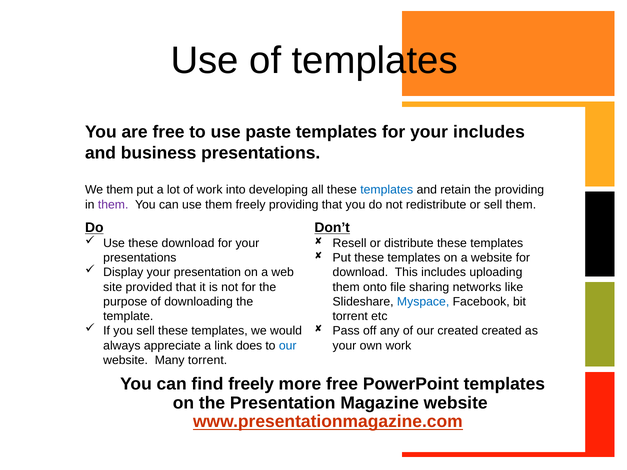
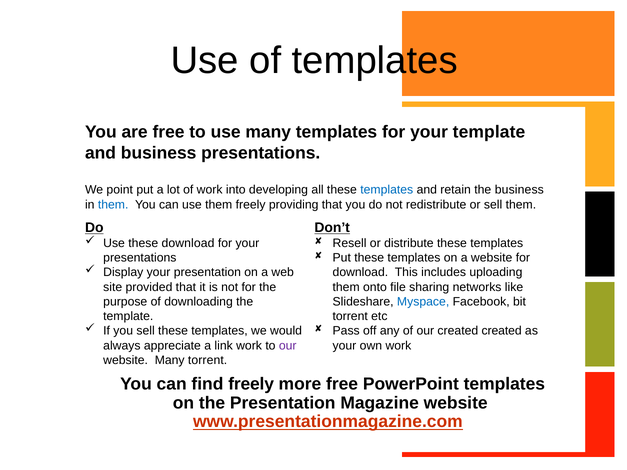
use paste: paste -> many
your includes: includes -> template
We them: them -> point
the providing: providing -> business
them at (113, 205) colour: purple -> blue
link does: does -> work
our at (288, 346) colour: blue -> purple
